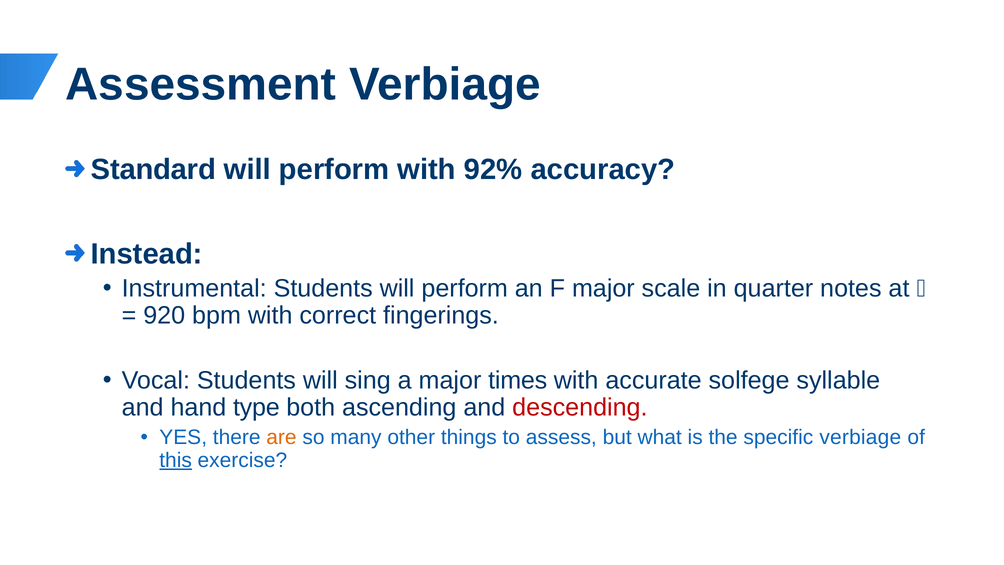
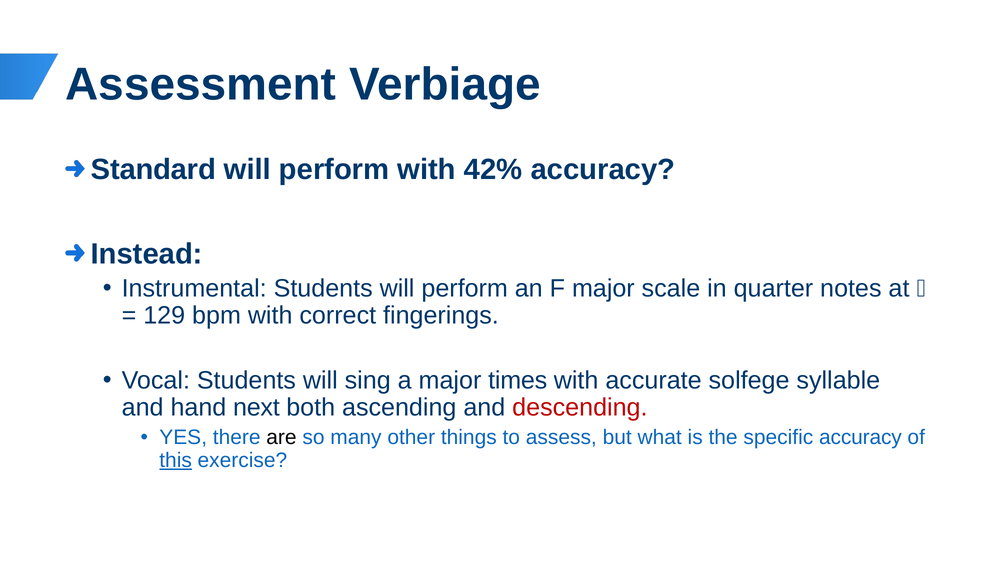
92%: 92% -> 42%
920: 920 -> 129
type: type -> next
are colour: orange -> black
specific verbiage: verbiage -> accuracy
